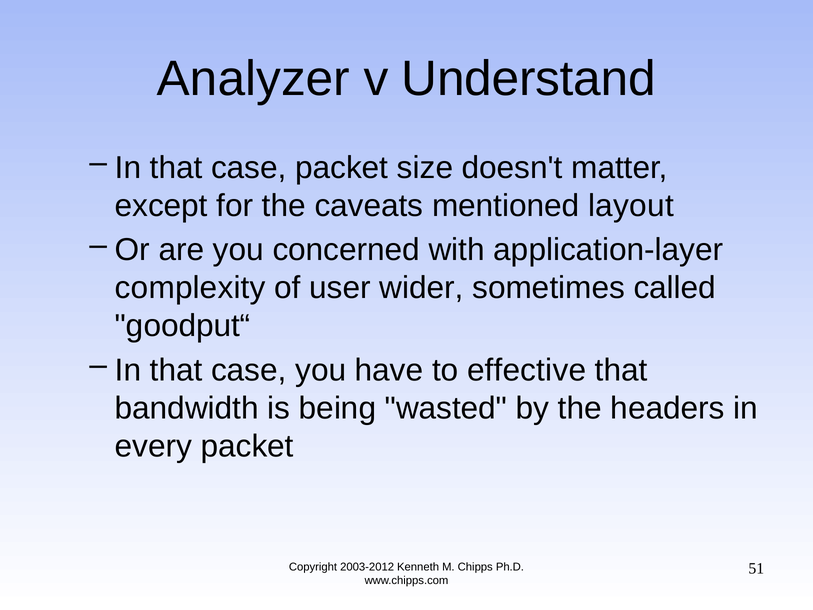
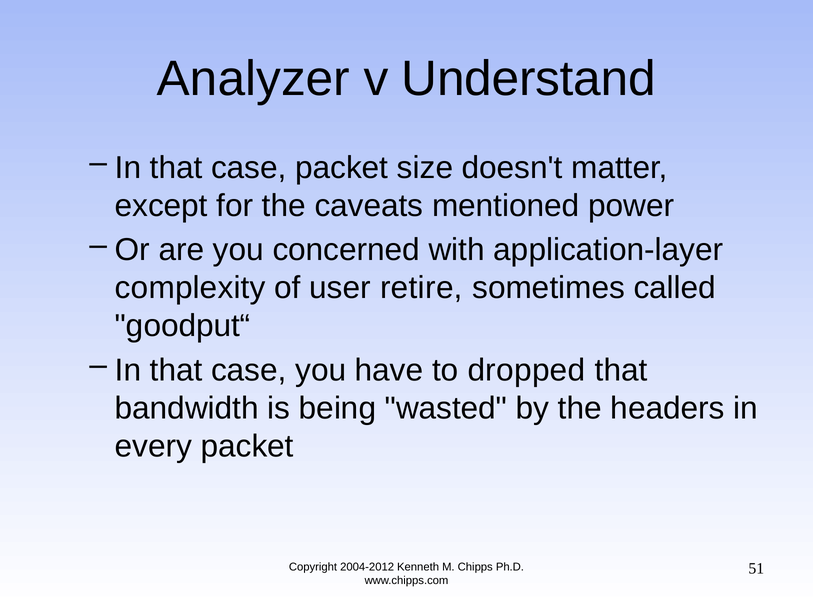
layout: layout -> power
wider: wider -> retire
effective: effective -> dropped
2003-2012: 2003-2012 -> 2004-2012
